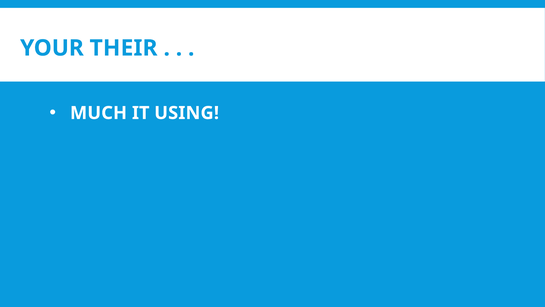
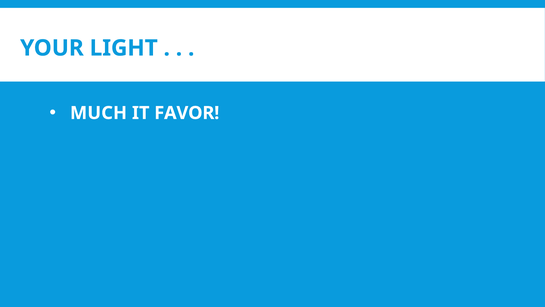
THEIR: THEIR -> LIGHT
USING: USING -> FAVOR
